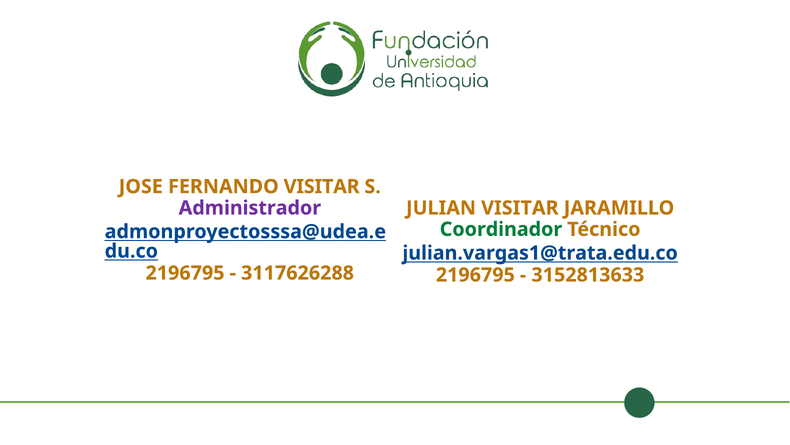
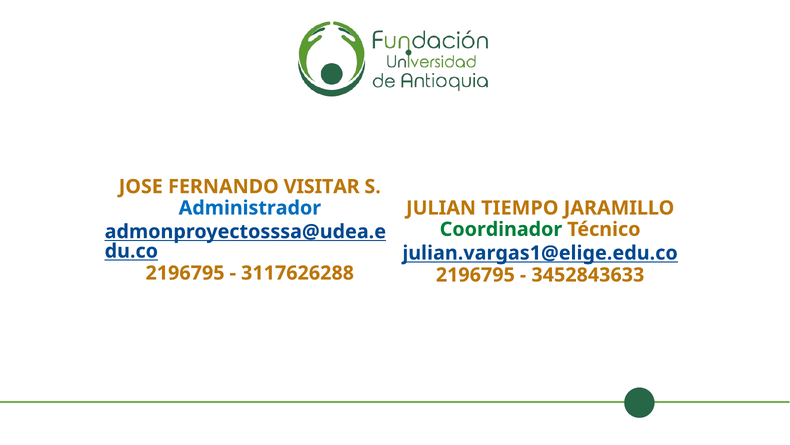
Administrador colour: purple -> blue
JULIAN VISITAR: VISITAR -> TIEMPO
julian.vargas1@trata.edu.co: julian.vargas1@trata.edu.co -> julian.vargas1@elige.edu.co
3152813633: 3152813633 -> 3452843633
